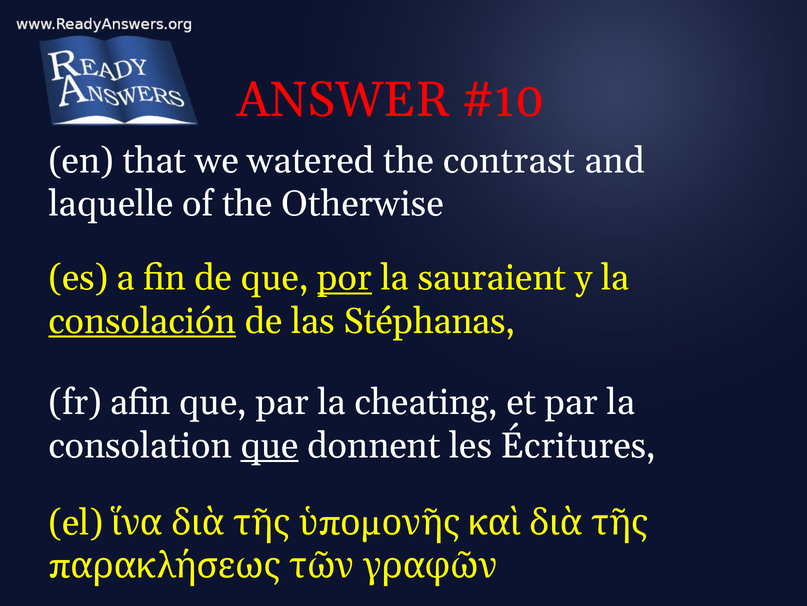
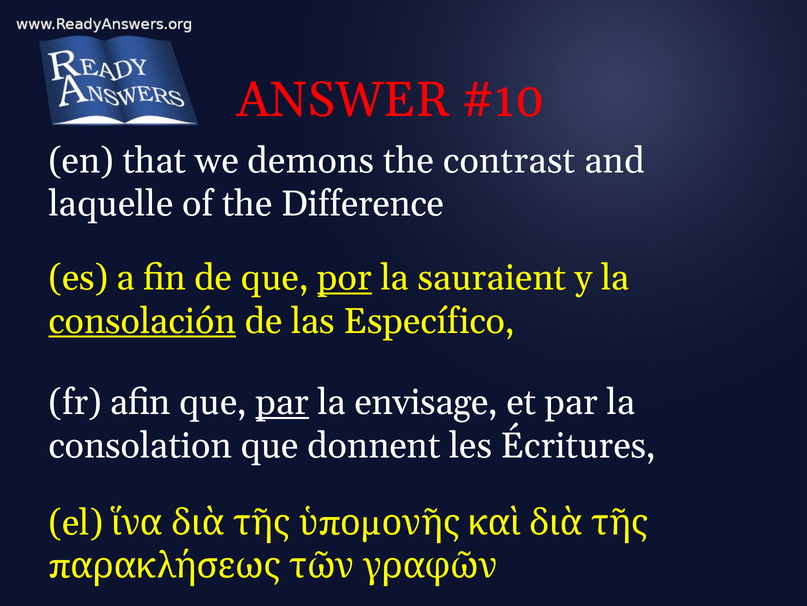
watered: watered -> demons
Otherwise: Otherwise -> Difference
Stéphanas: Stéphanas -> Específico
par at (282, 402) underline: none -> present
cheating: cheating -> envisage
que at (270, 445) underline: present -> none
